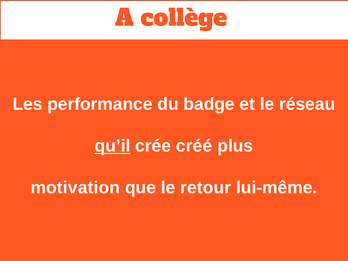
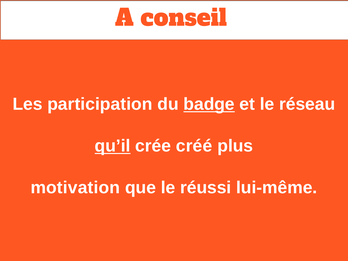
collège: collège -> conseil
performance: performance -> participation
badge underline: none -> present
retour: retour -> réussi
